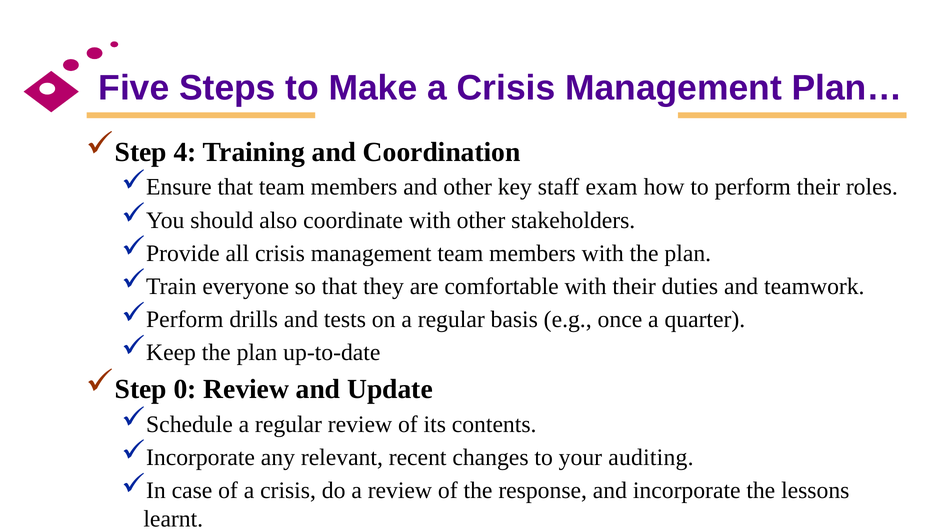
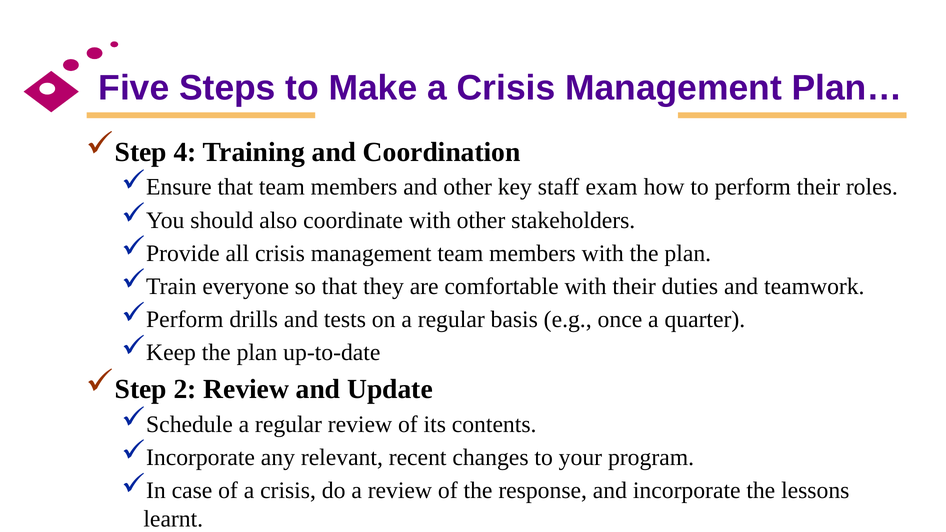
0: 0 -> 2
auditing: auditing -> program
